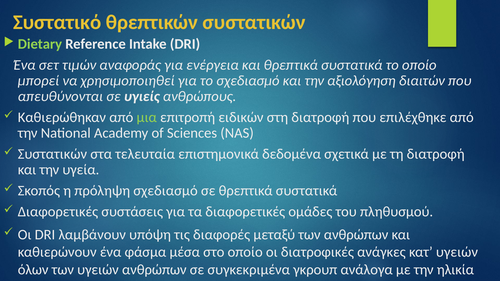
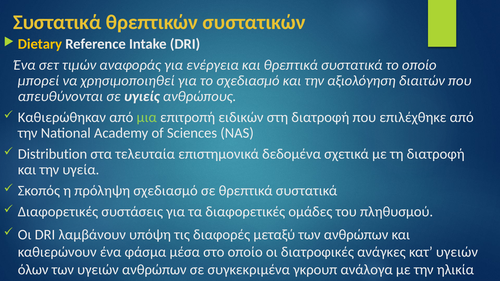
Συστατικό at (57, 22): Συστατικό -> Συστατικά
Dietary colour: light green -> yellow
Συστατικών at (52, 154): Συστατικών -> Distribution
